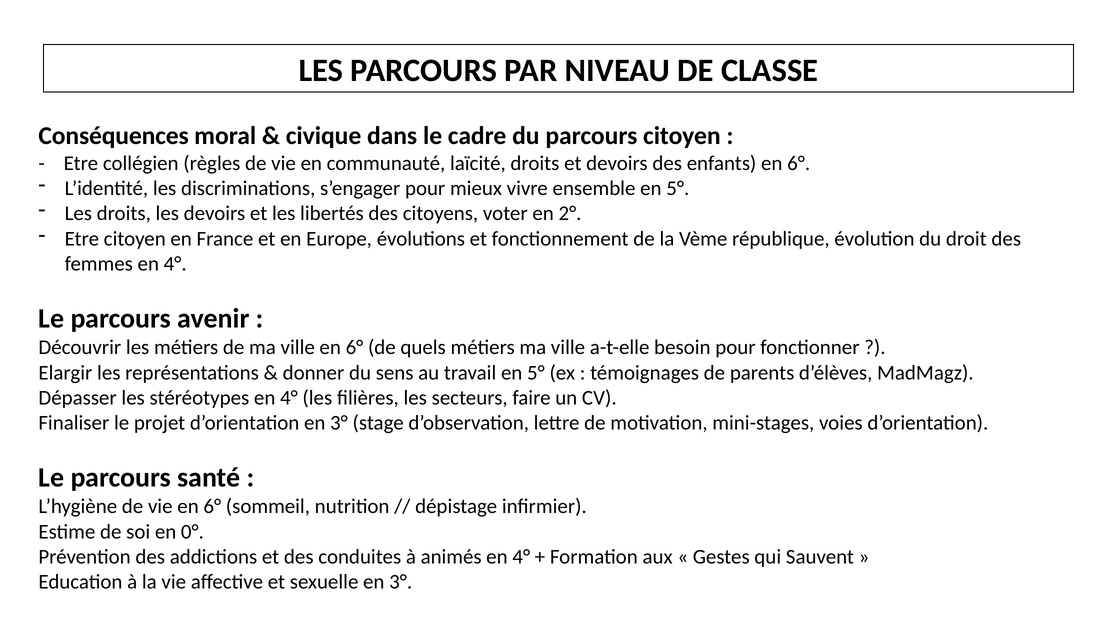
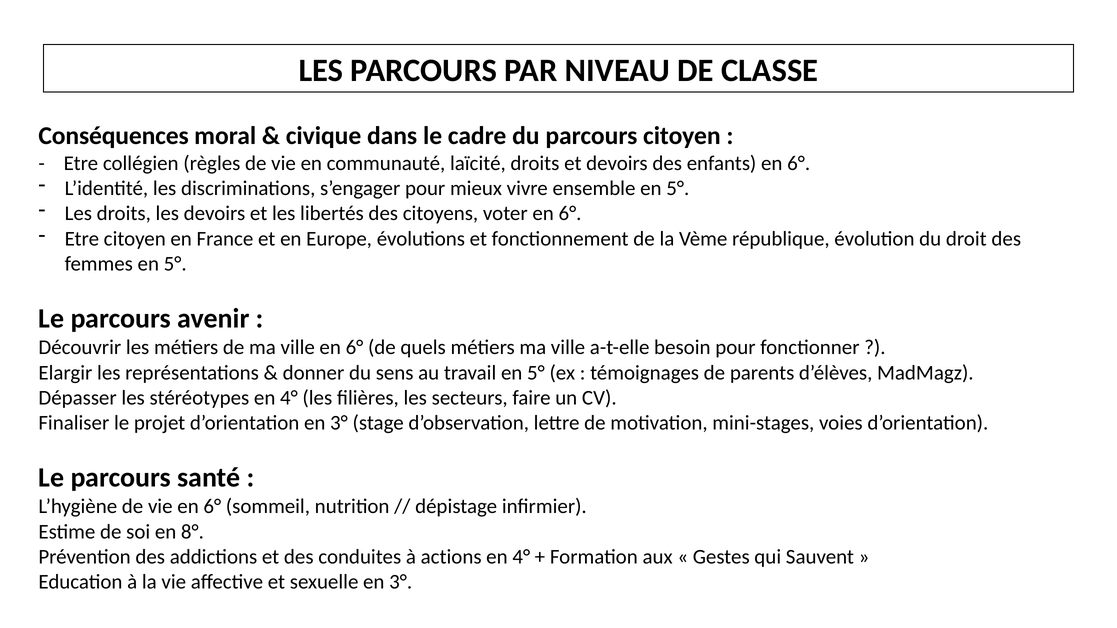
voter en 2°: 2° -> 6°
femmes en 4°: 4° -> 5°
0°: 0° -> 8°
animés: animés -> actions
